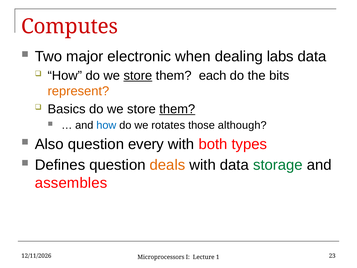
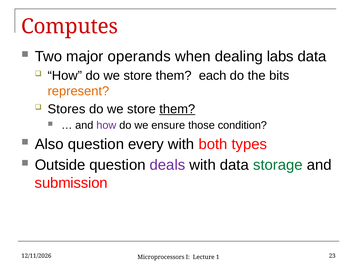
electronic: electronic -> operands
store at (138, 75) underline: present -> none
Basics: Basics -> Stores
how at (106, 125) colour: blue -> purple
rotates: rotates -> ensure
although: although -> condition
Defines: Defines -> Outside
deals colour: orange -> purple
assembles: assembles -> submission
